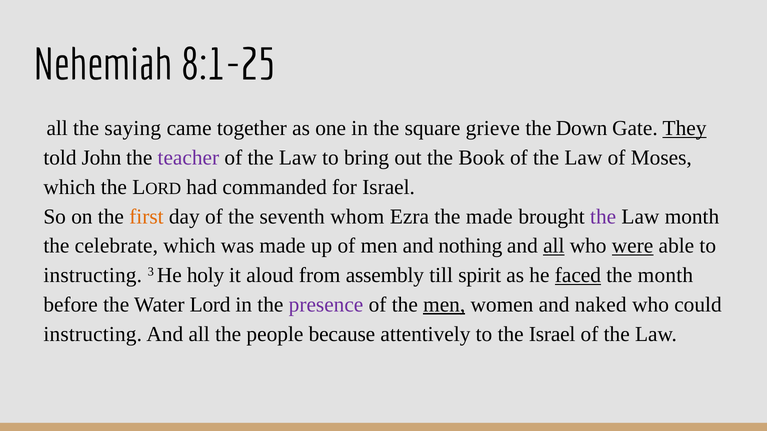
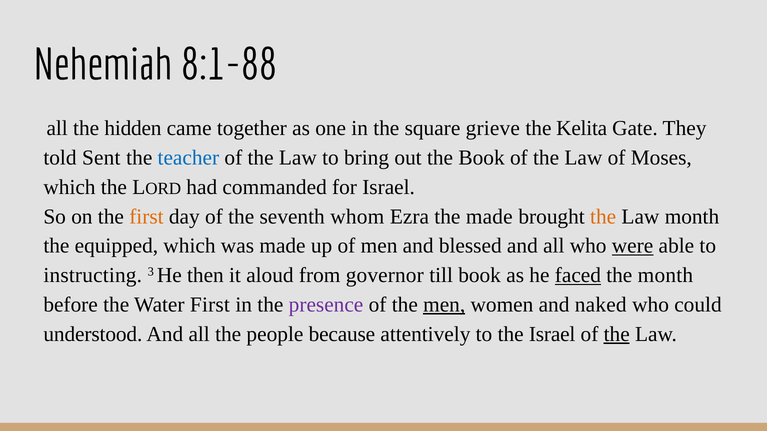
8:1-25: 8:1-25 -> 8:1-88
saying: saying -> hidden
Down: Down -> Kelita
They underline: present -> none
John: John -> Sent
teacher colour: purple -> blue
the at (603, 217) colour: purple -> orange
celebrate: celebrate -> equipped
nothing: nothing -> blessed
all at (554, 246) underline: present -> none
holy: holy -> then
assembly: assembly -> governor
till spirit: spirit -> book
Water Lord: Lord -> First
instructing at (93, 334): instructing -> understood
the at (617, 334) underline: none -> present
